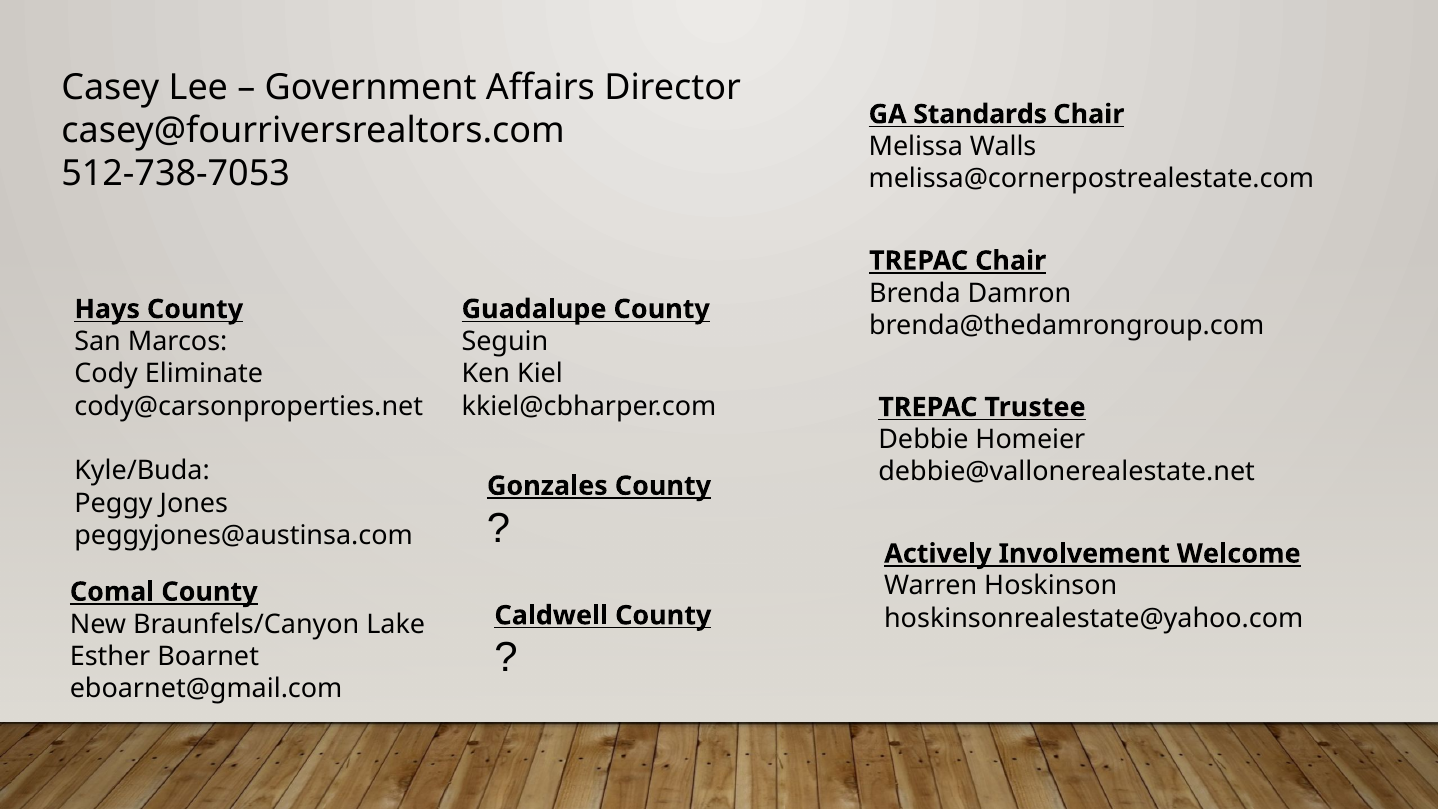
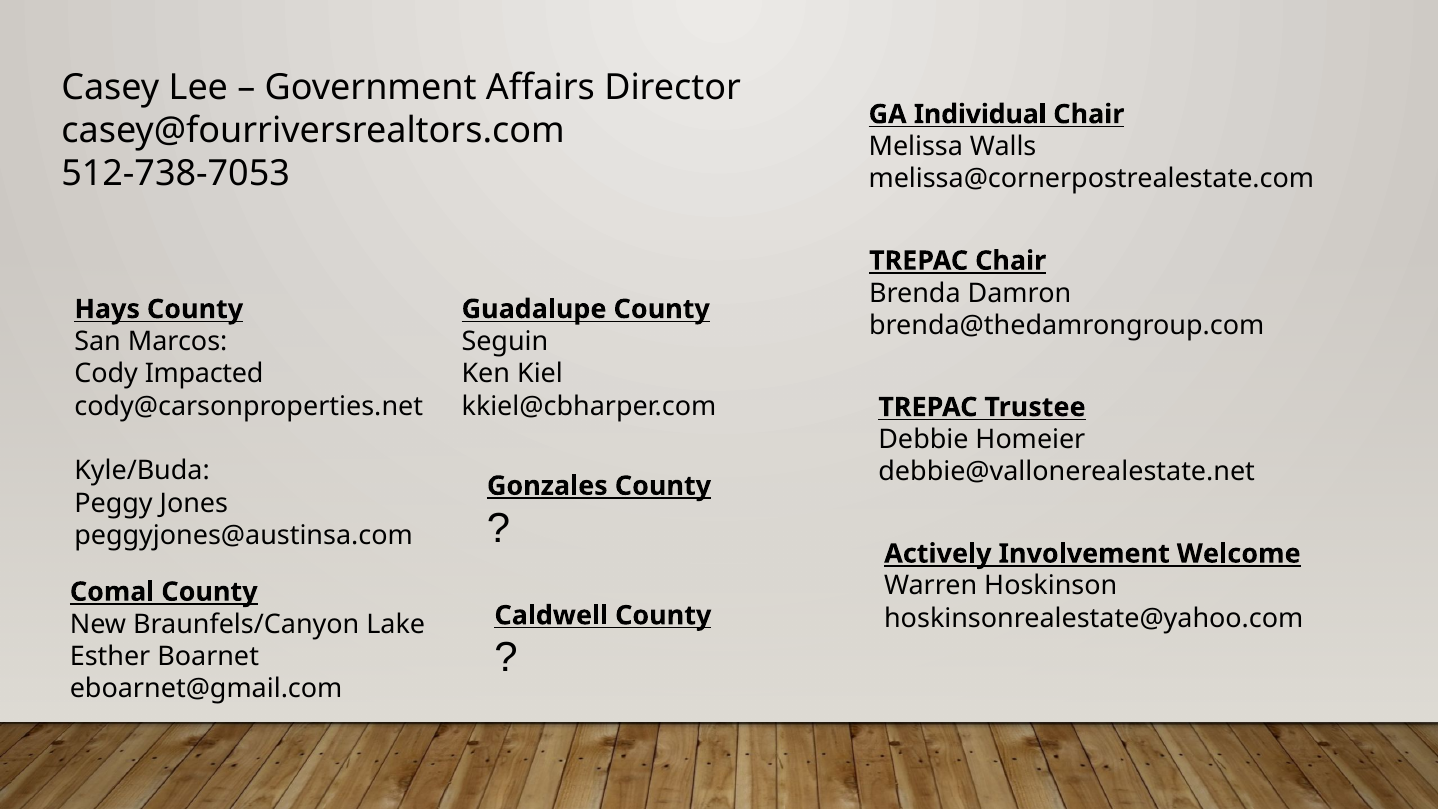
Standards: Standards -> Individual
Eliminate: Eliminate -> Impacted
